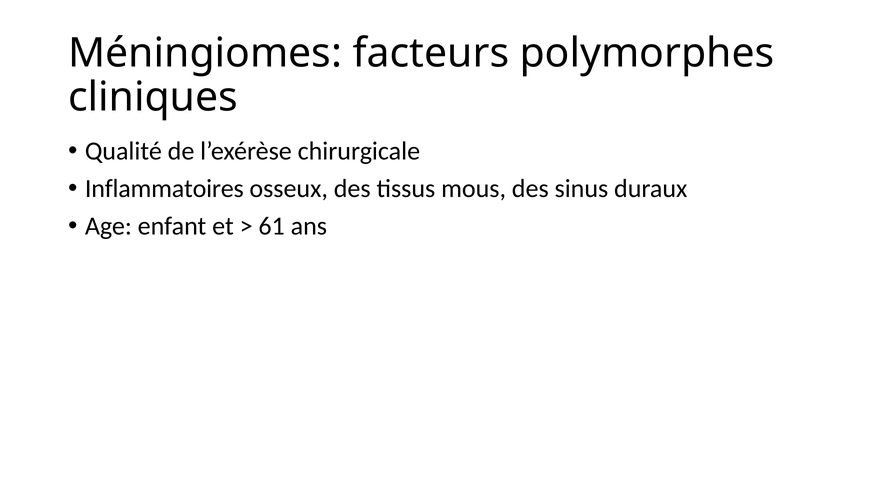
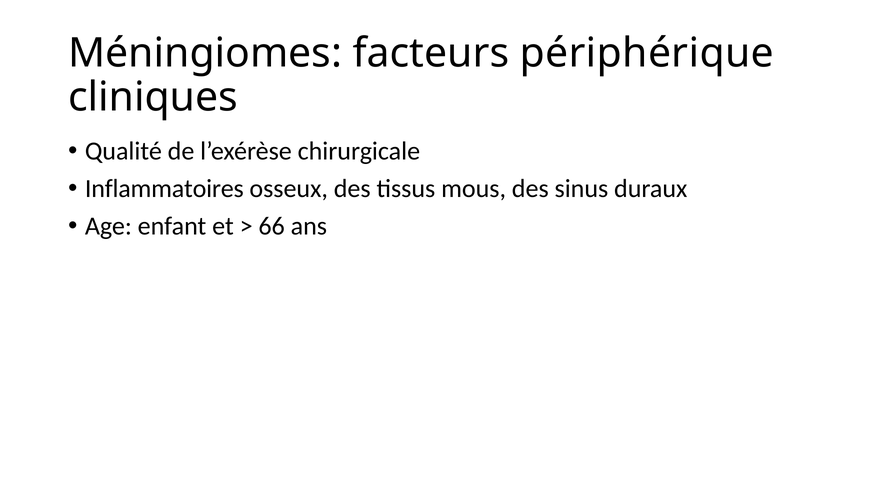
polymorphes: polymorphes -> périphérique
61: 61 -> 66
